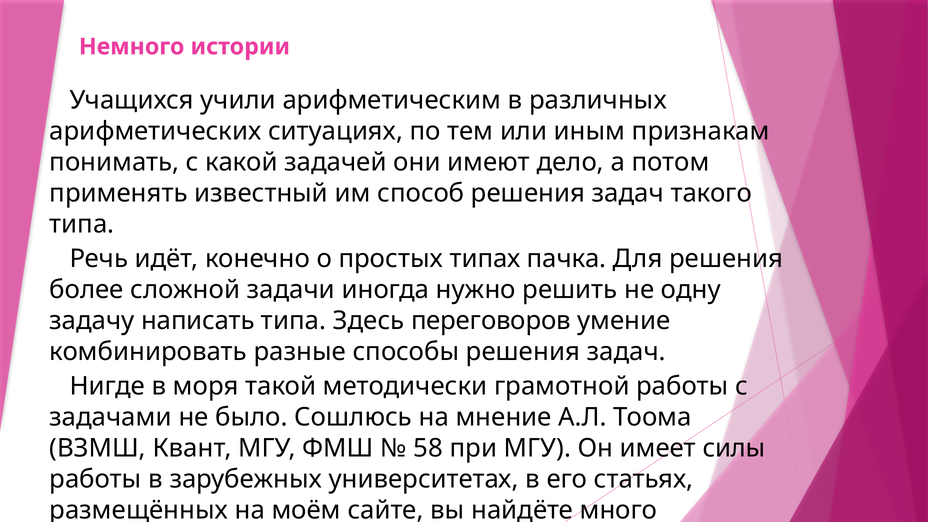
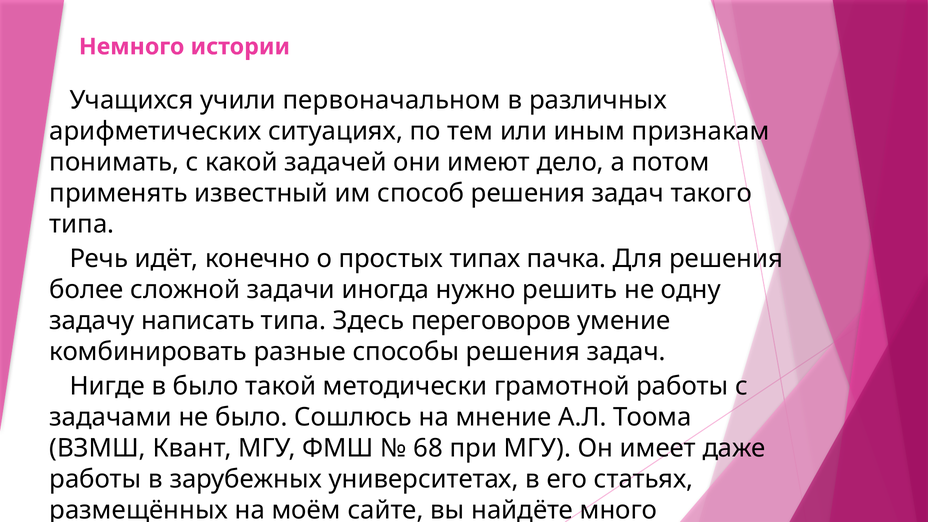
арифметическим: арифметическим -> первоначальном
в моря: моря -> было
58: 58 -> 68
силы: силы -> даже
